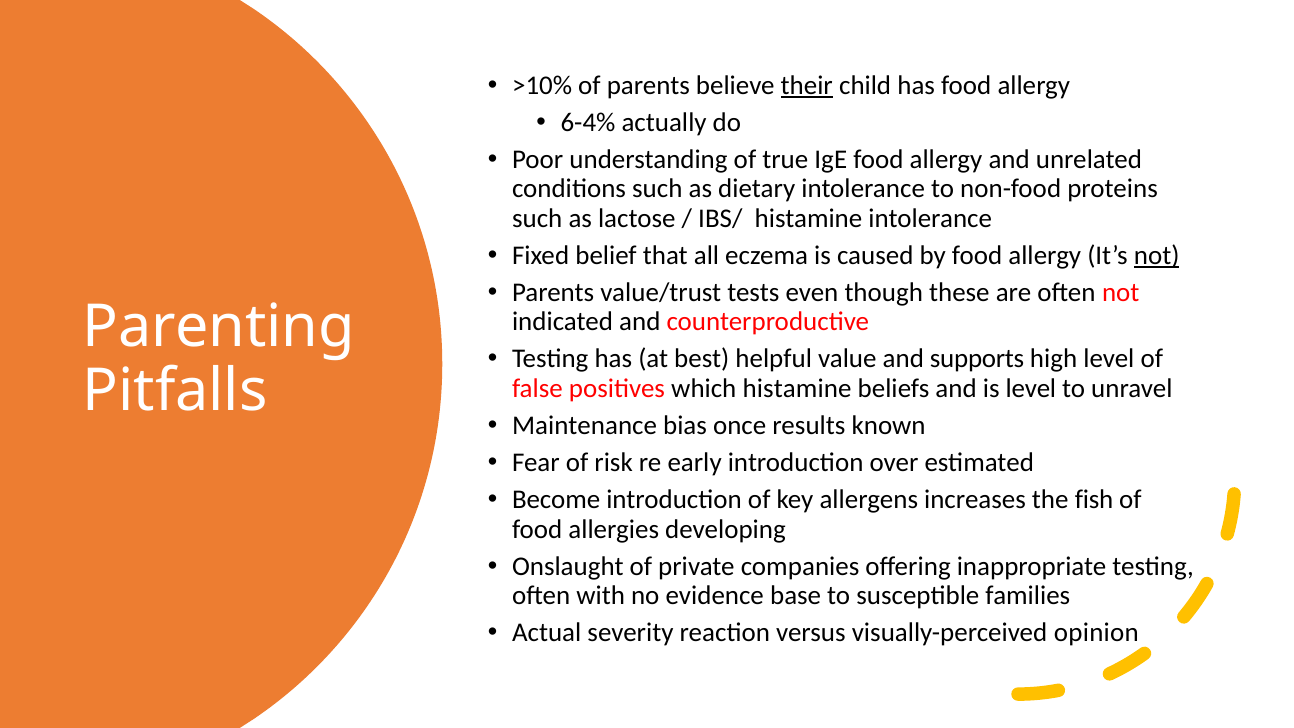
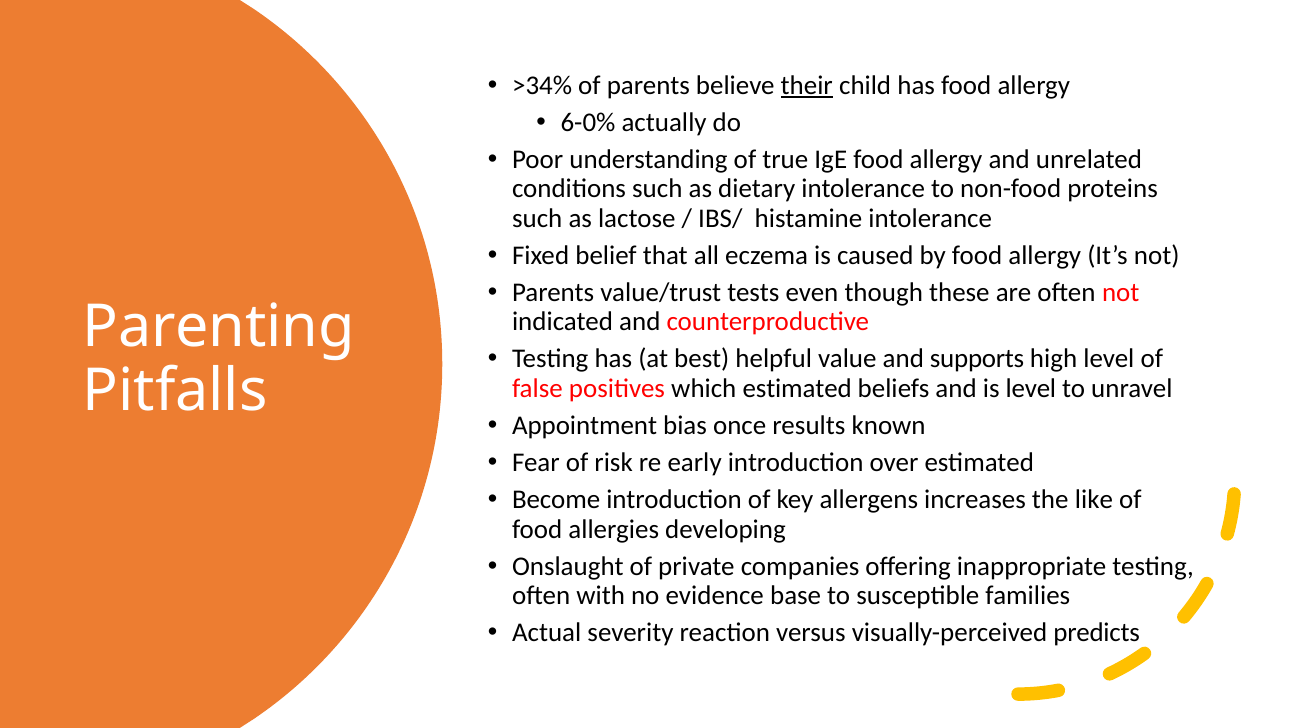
>10%: >10% -> >34%
6-4%: 6-4% -> 6-0%
not at (1157, 255) underline: present -> none
which histamine: histamine -> estimated
Maintenance: Maintenance -> Appointment
fish: fish -> like
opinion: opinion -> predicts
